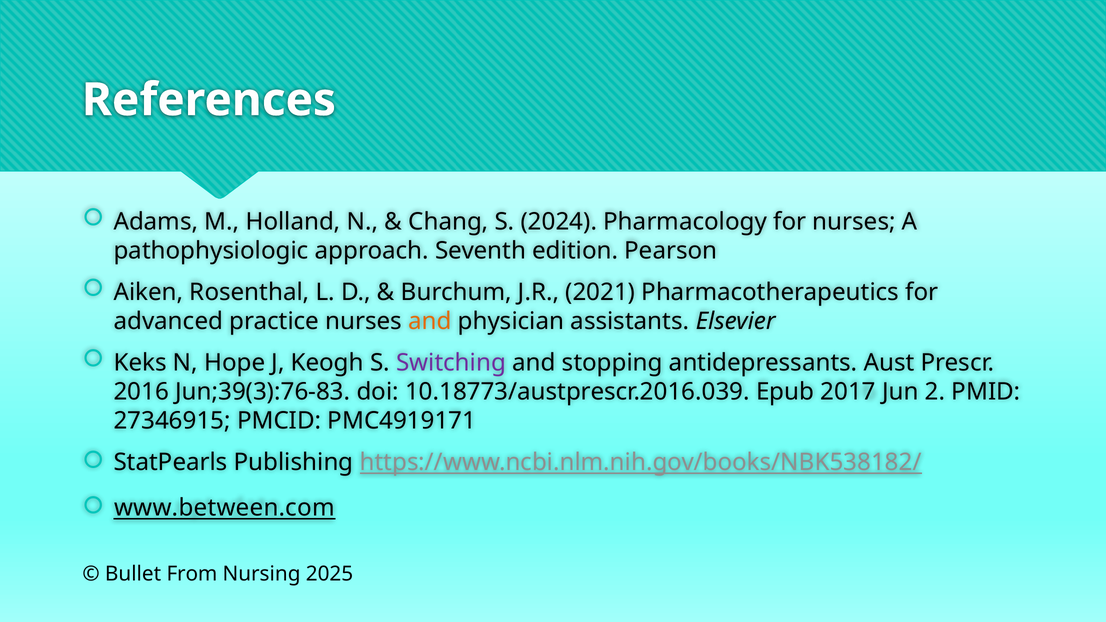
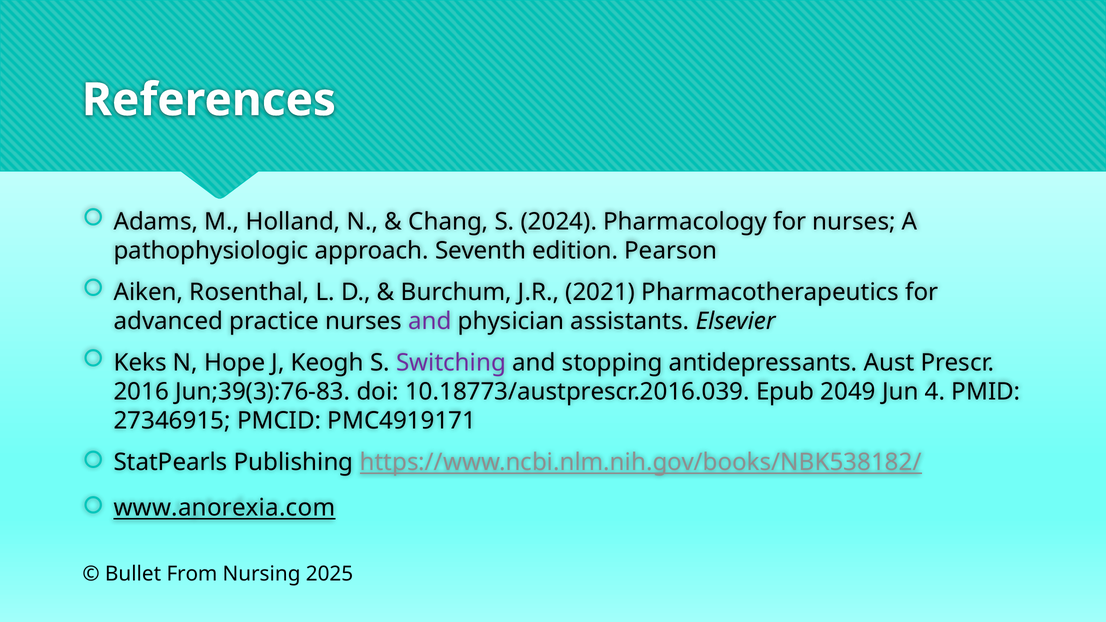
and at (430, 321) colour: orange -> purple
2017: 2017 -> 2049
2: 2 -> 4
www.between.com: www.between.com -> www.anorexia.com
